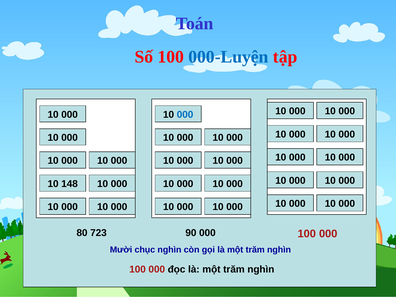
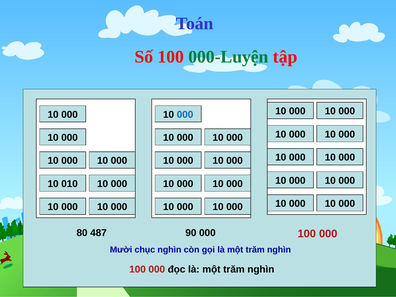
000-Luyện colour: blue -> green
148: 148 -> 010
723: 723 -> 487
